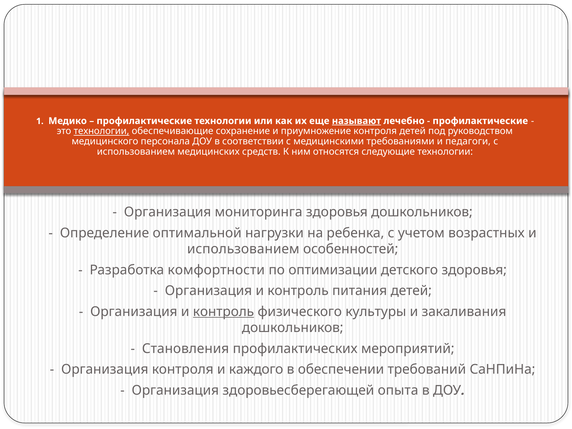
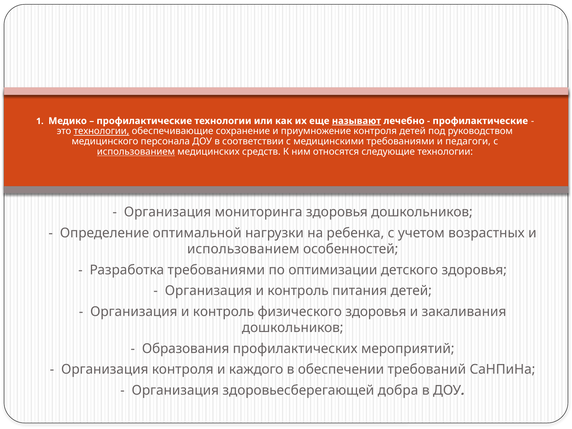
использованием at (136, 152) underline: none -> present
Разработка комфортности: комфортности -> требованиями
контроль at (223, 312) underline: present -> none
физического культуры: культуры -> здоровья
Становления: Становления -> Образования
опыта: опыта -> добра
